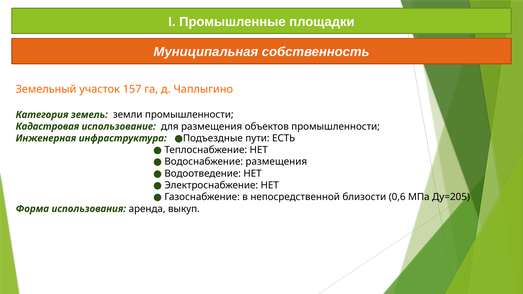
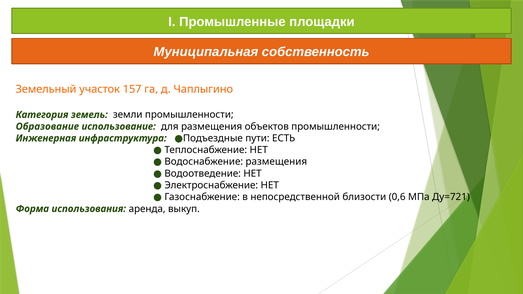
Кадастровая: Кадастровая -> Образование
Ду=205: Ду=205 -> Ду=721
